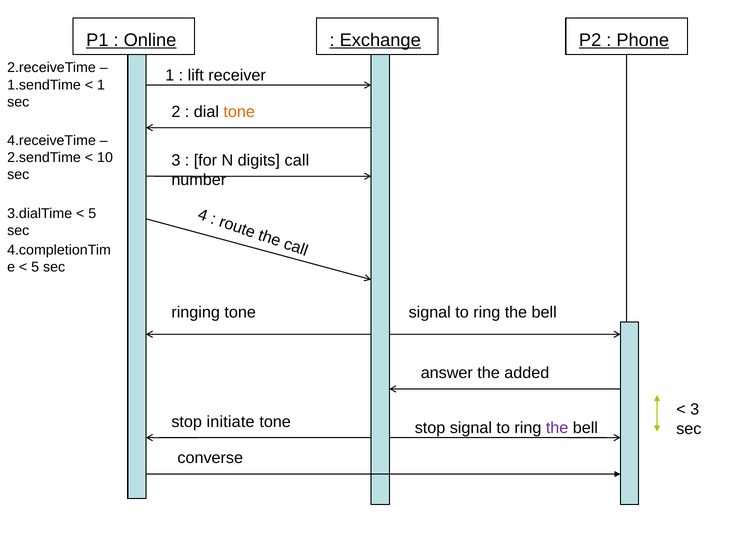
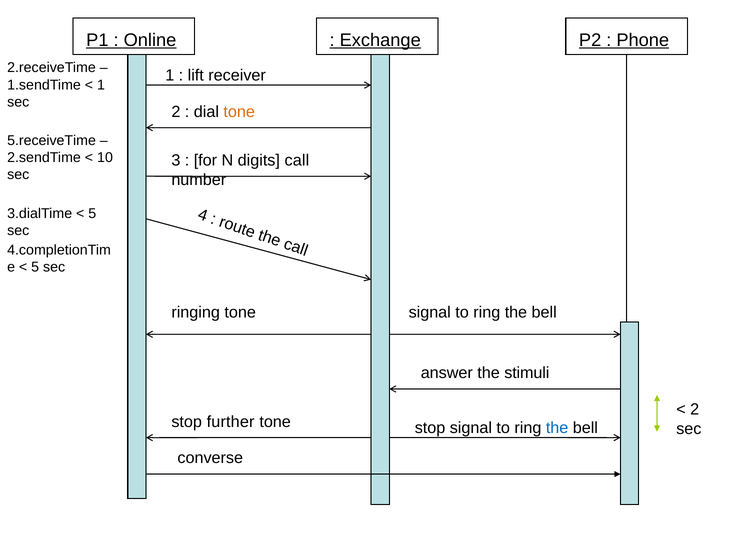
4.receiveTime: 4.receiveTime -> 5.receiveTime
added: added -> stimuli
3 at (695, 410): 3 -> 2
initiate: initiate -> further
the at (557, 428) colour: purple -> blue
